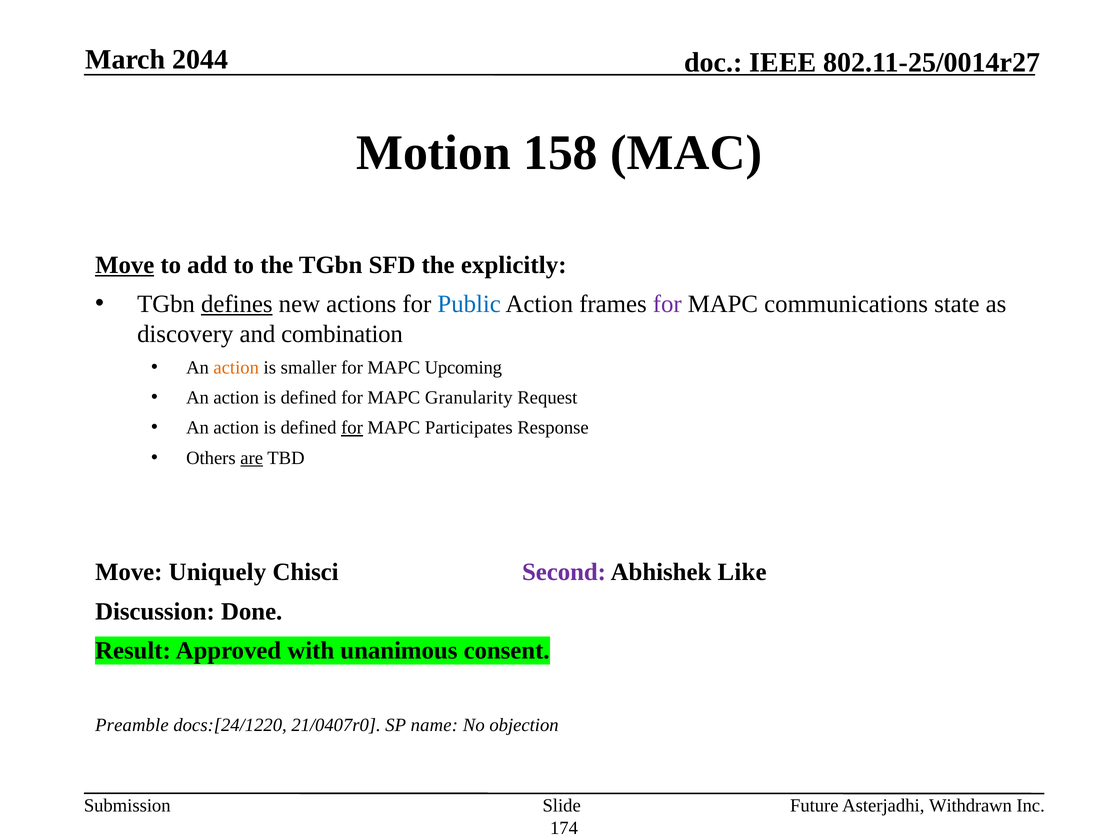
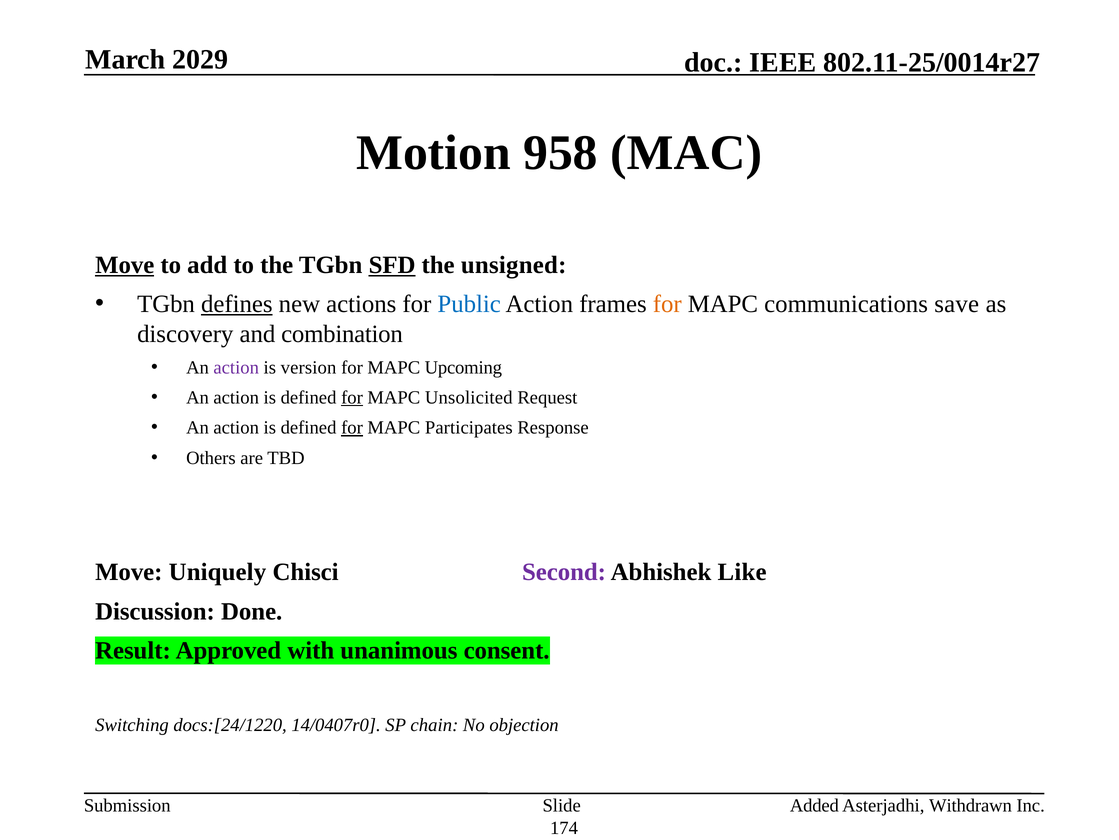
2044: 2044 -> 2029
158: 158 -> 958
SFD underline: none -> present
explicitly: explicitly -> unsigned
for at (667, 304) colour: purple -> orange
state: state -> save
action at (236, 367) colour: orange -> purple
smaller: smaller -> version
for at (352, 397) underline: none -> present
Granularity: Granularity -> Unsolicited
are underline: present -> none
Preamble: Preamble -> Switching
21/0407r0: 21/0407r0 -> 14/0407r0
name: name -> chain
Future: Future -> Added
